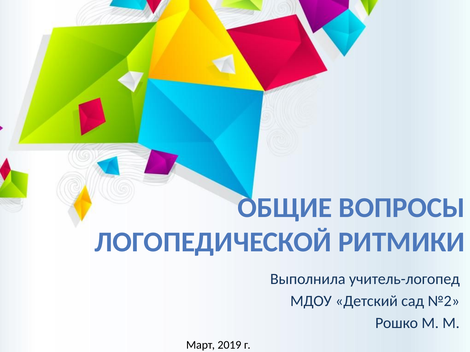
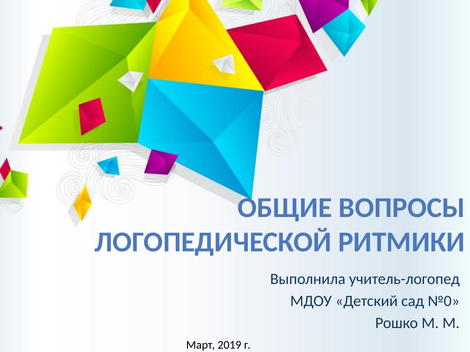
№2: №2 -> №0
